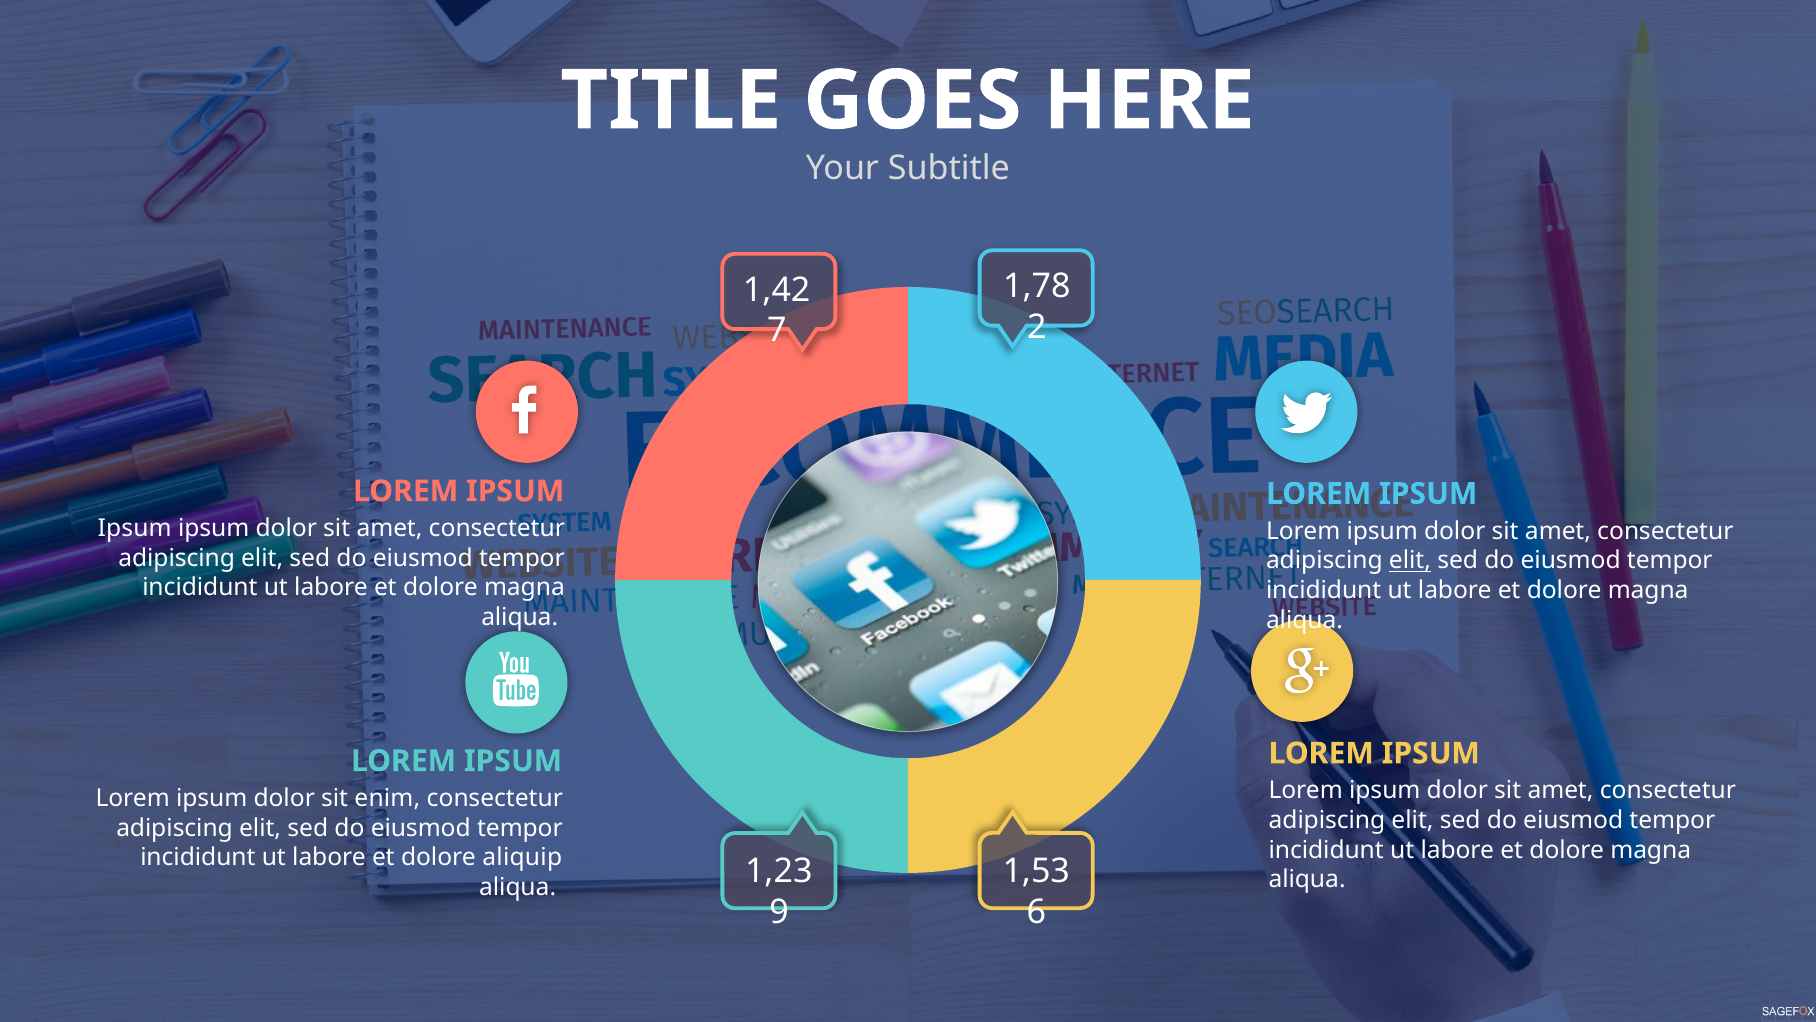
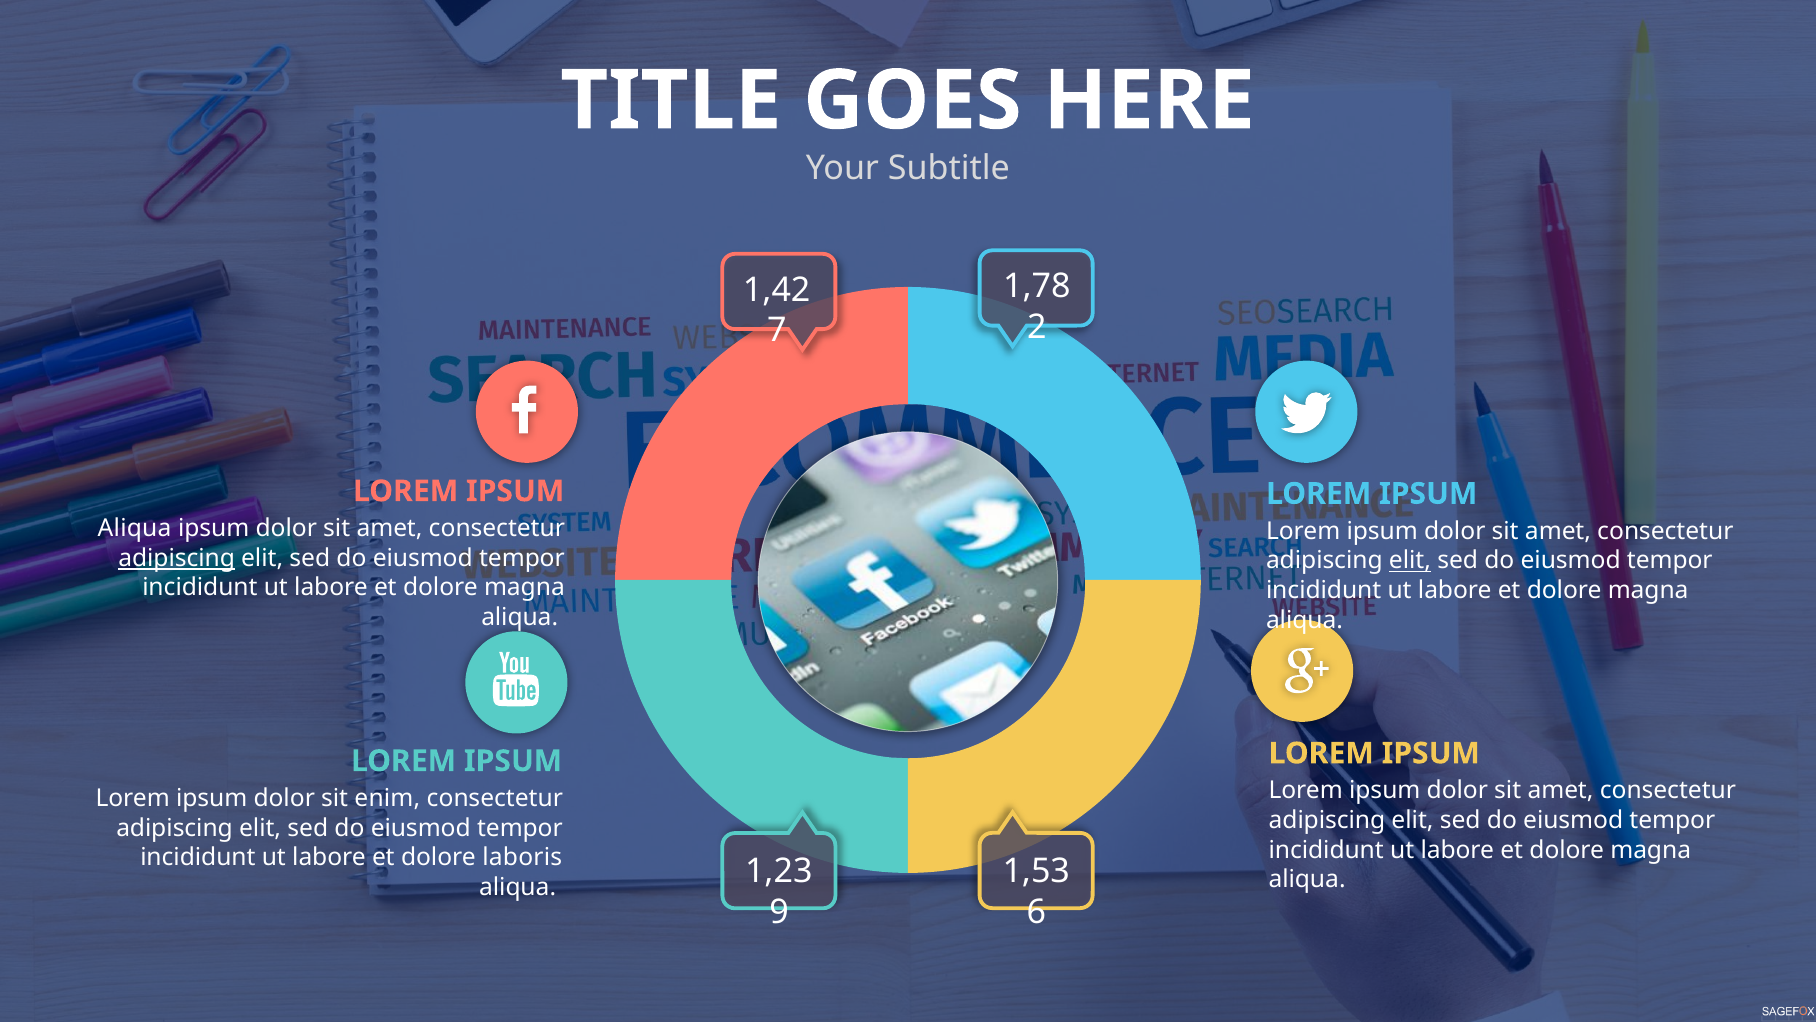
Ipsum at (135, 528): Ipsum -> Aliqua
adipiscing at (177, 558) underline: none -> present
aliquip: aliquip -> laboris
